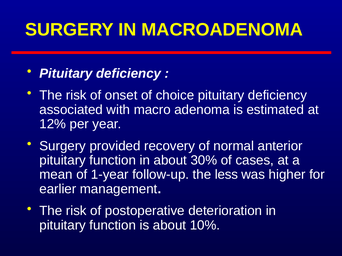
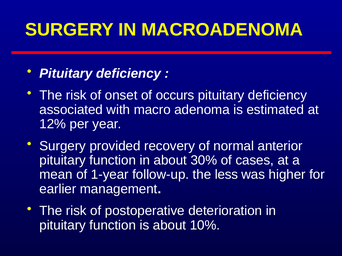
choice: choice -> occurs
